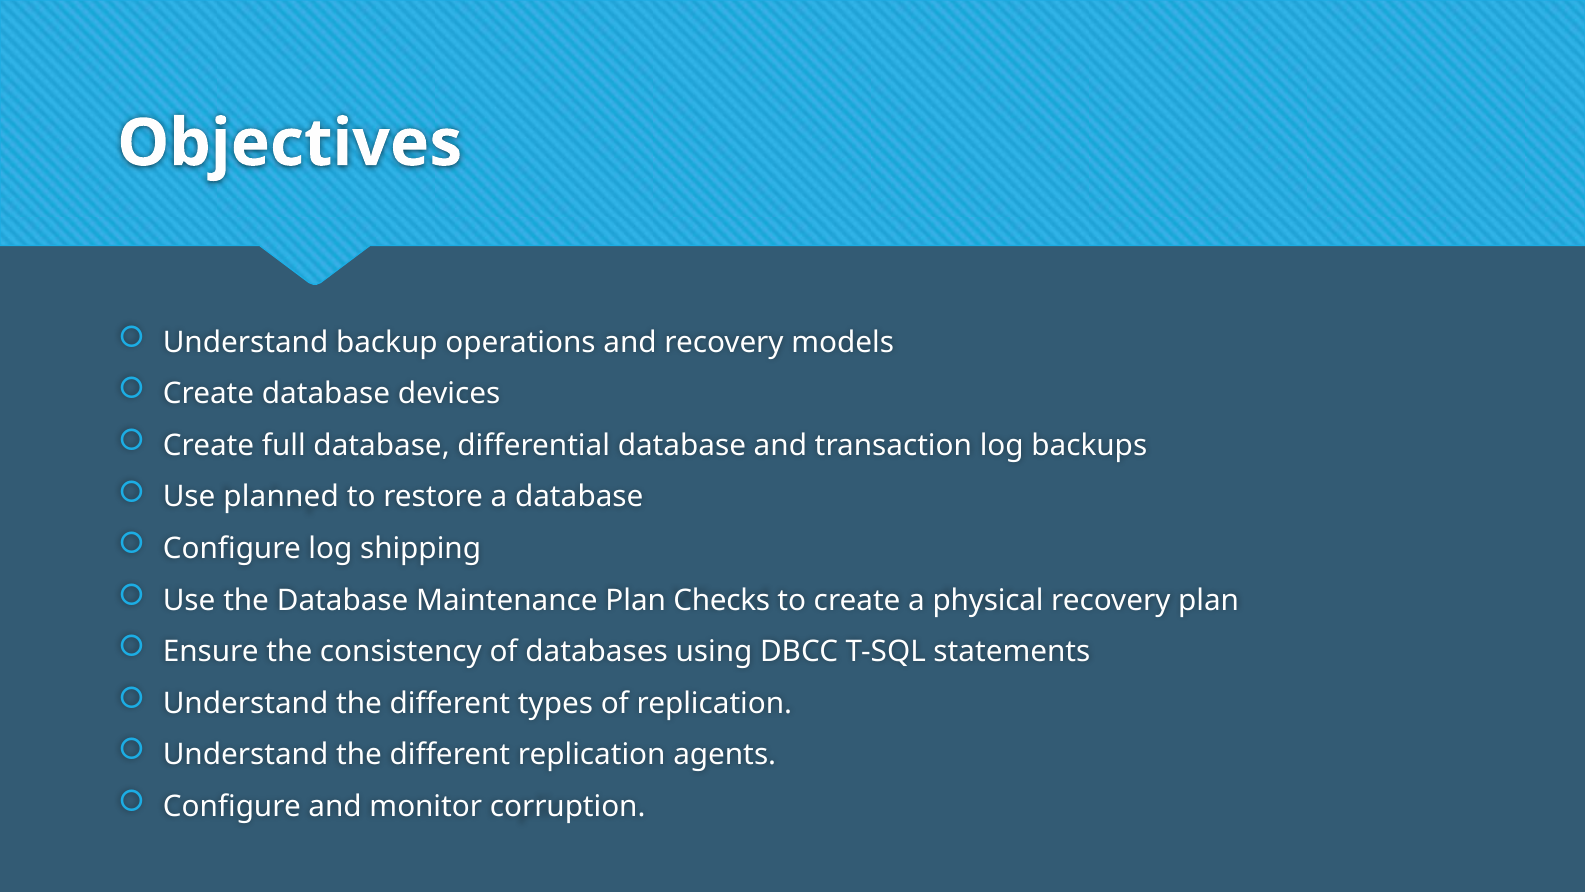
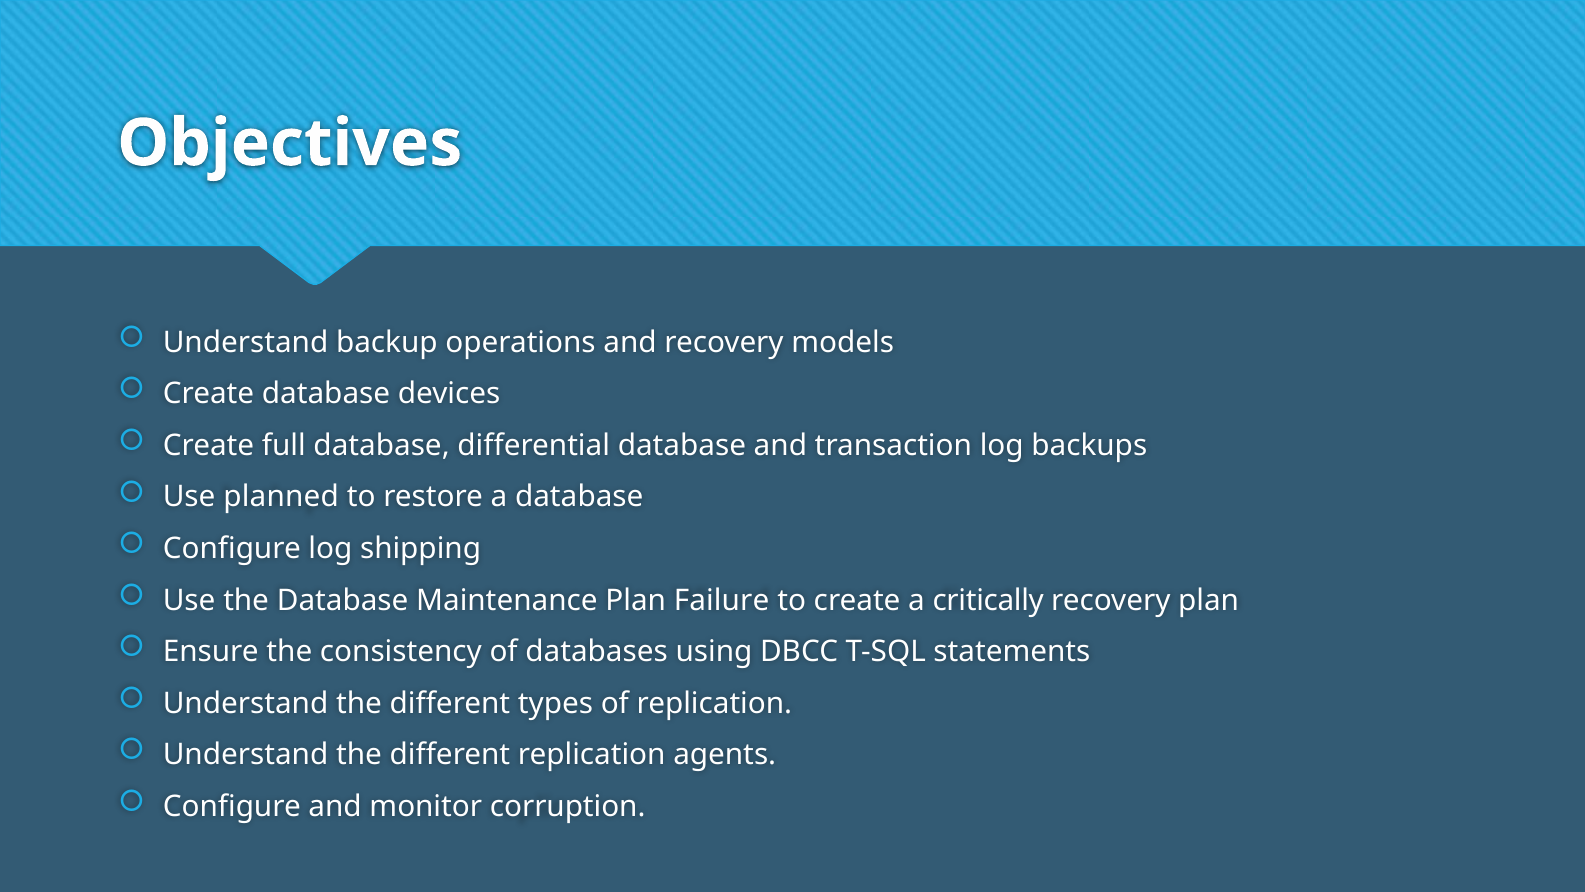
Checks: Checks -> Failure
physical: physical -> critically
